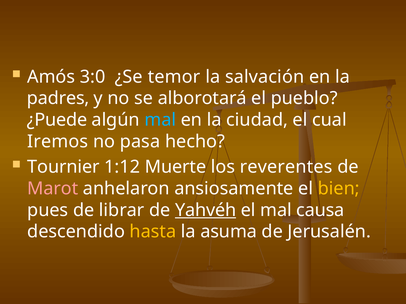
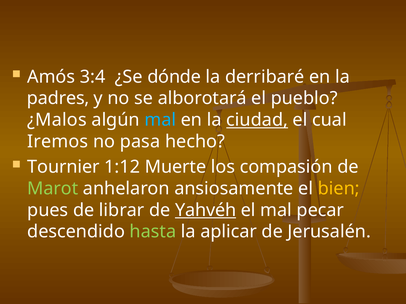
3:0: 3:0 -> 3:4
temor: temor -> dónde
salvación: salvación -> derribaré
¿Puede: ¿Puede -> ¿Malos
ciudad underline: none -> present
reverentes: reverentes -> compasión
Marot colour: pink -> light green
causa: causa -> pecar
hasta colour: yellow -> light green
asuma: asuma -> aplicar
